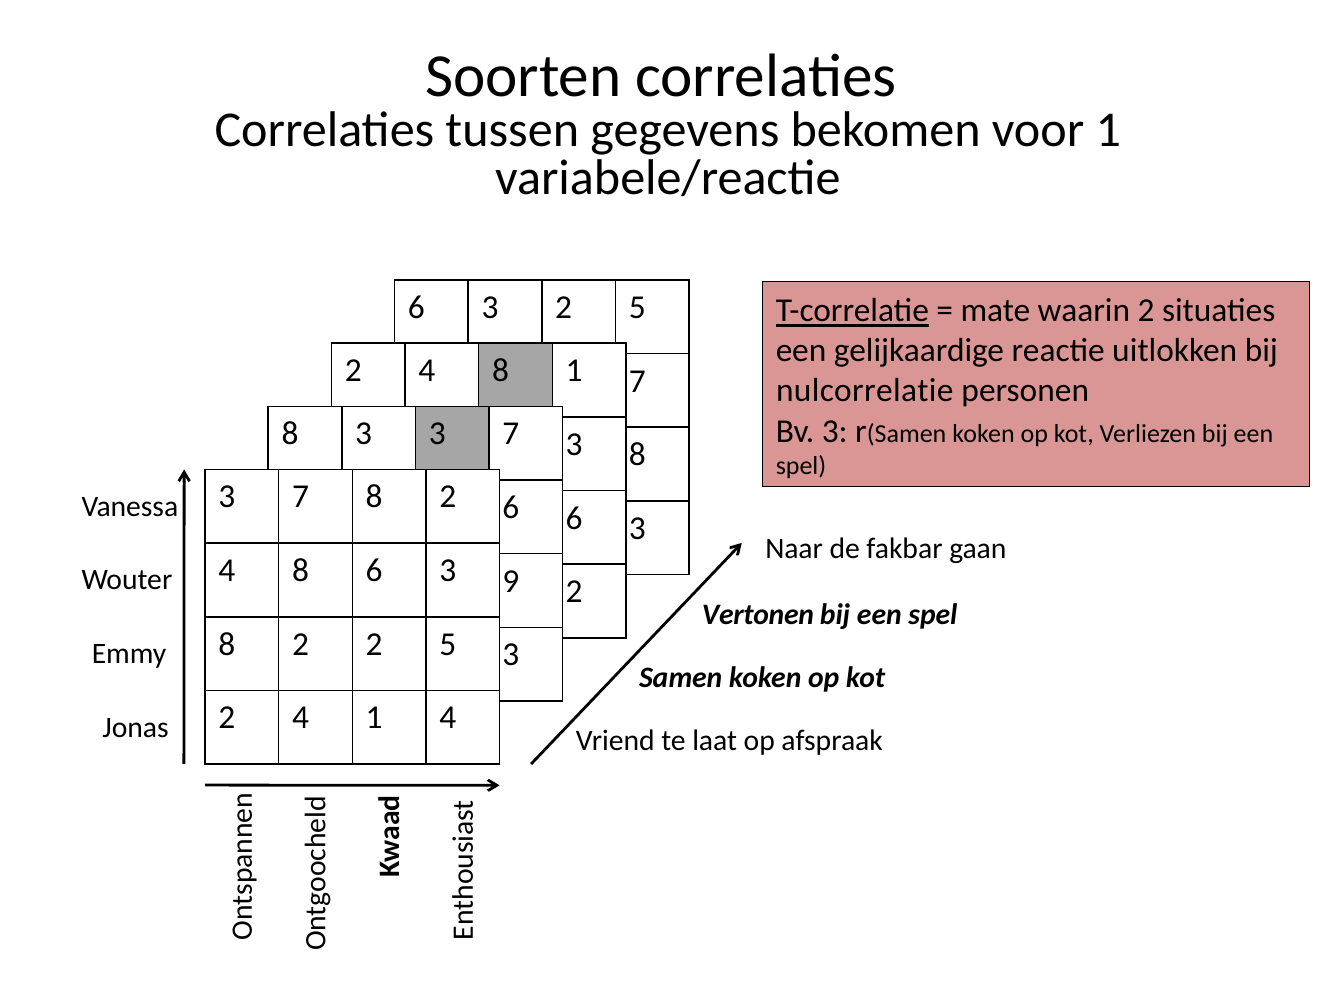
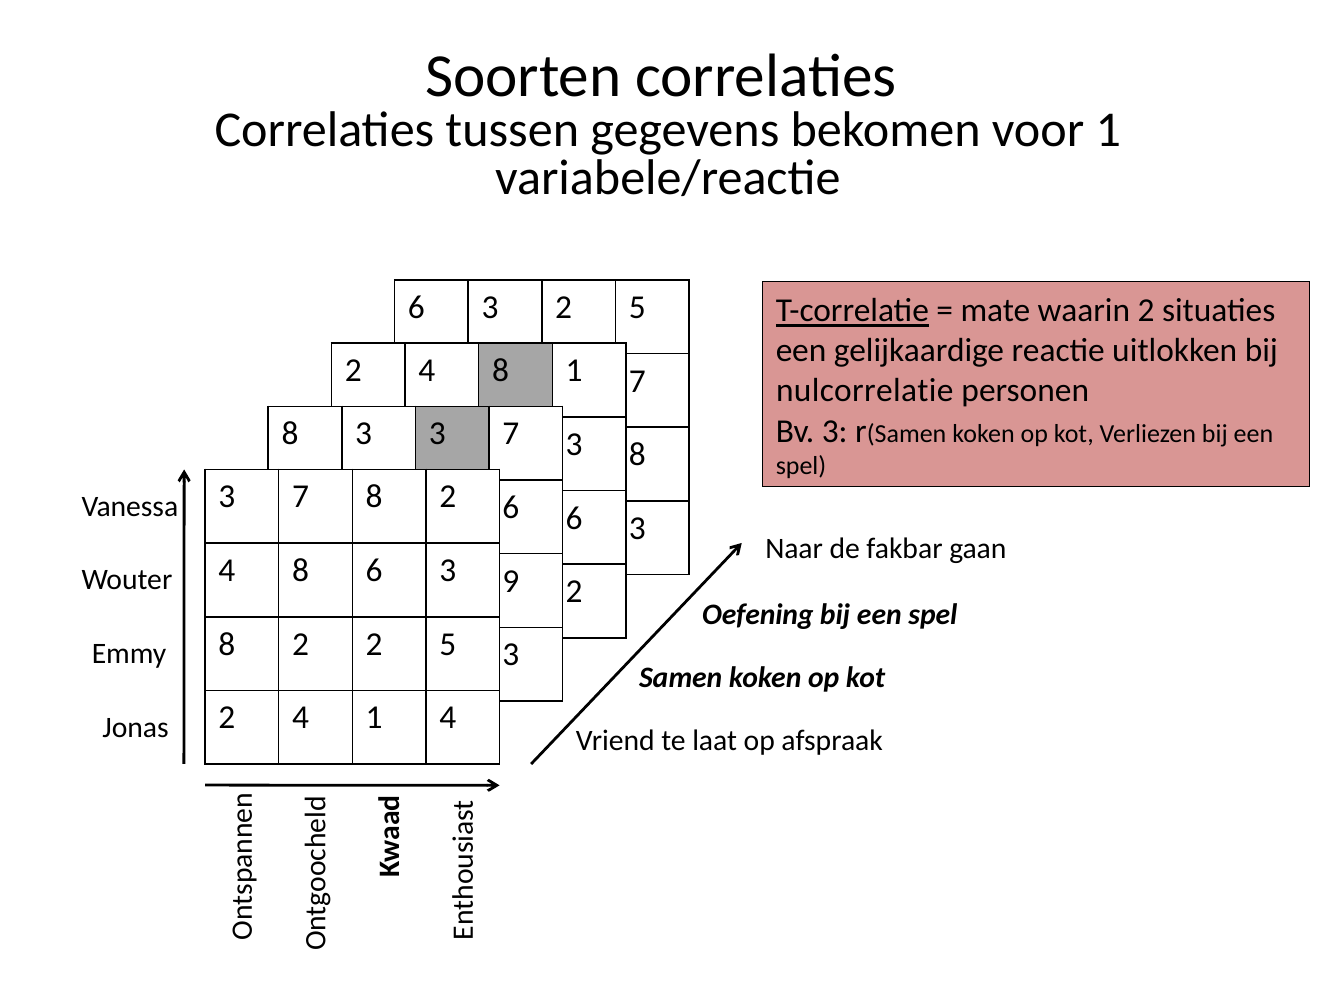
Vertonen: Vertonen -> Oefening
